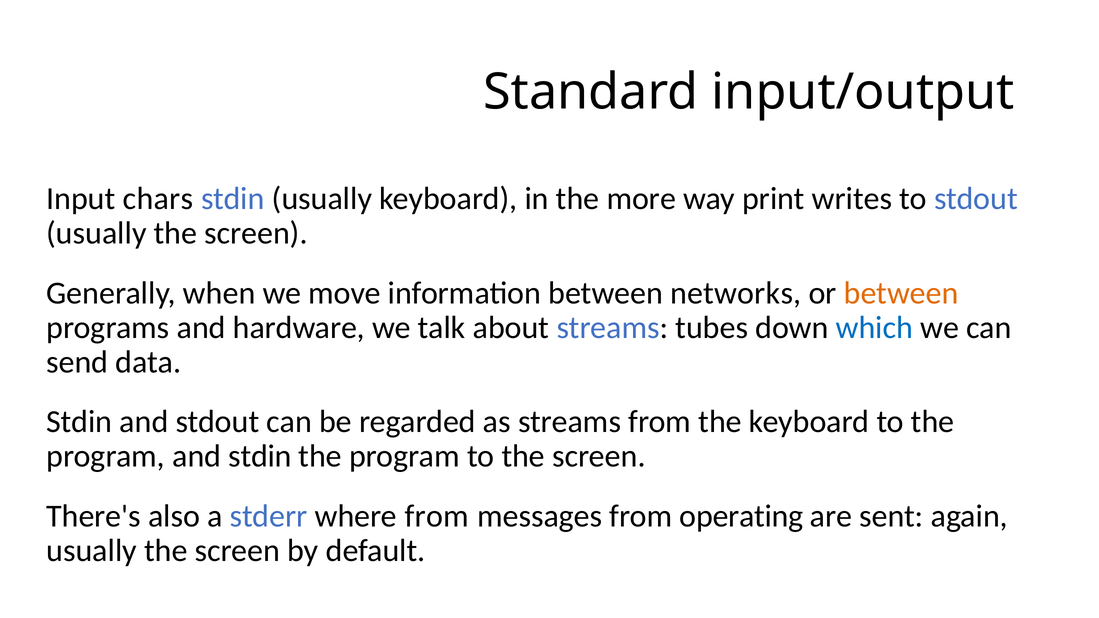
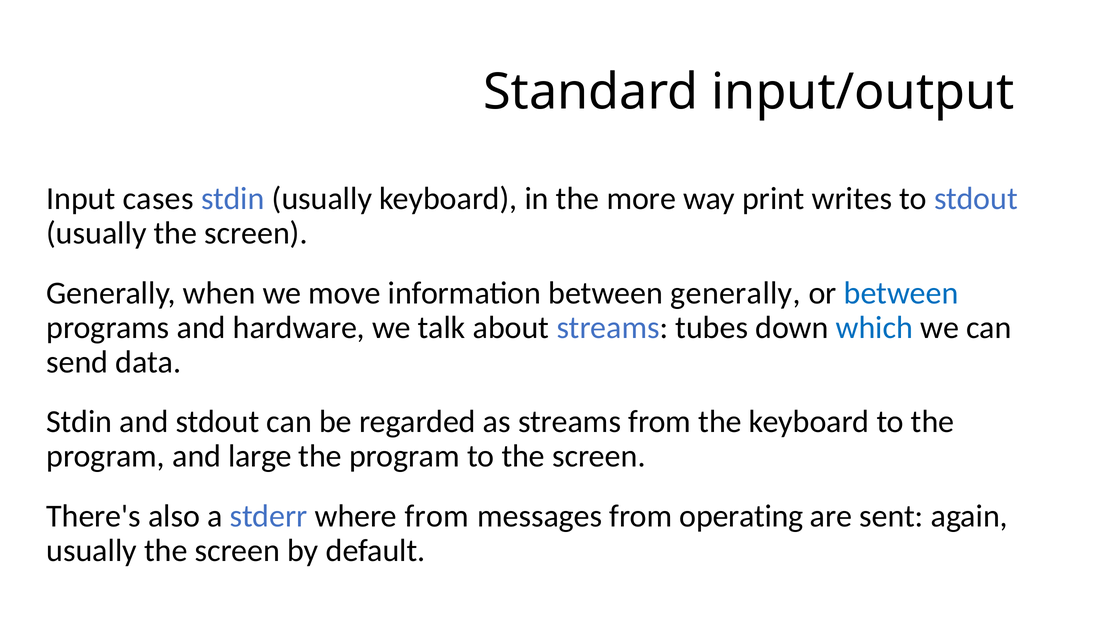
chars: chars -> cases
between networks: networks -> generally
between at (901, 293) colour: orange -> blue
and stdin: stdin -> large
